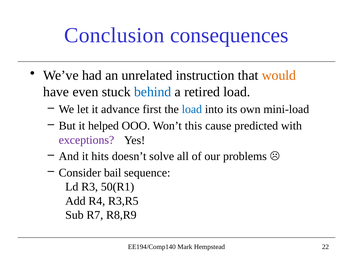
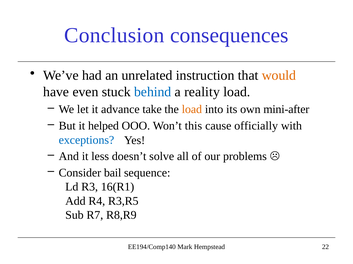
retired: retired -> reality
first: first -> take
load at (192, 110) colour: blue -> orange
mini-load: mini-load -> mini-after
predicted: predicted -> officially
exceptions colour: purple -> blue
hits: hits -> less
50(R1: 50(R1 -> 16(R1
